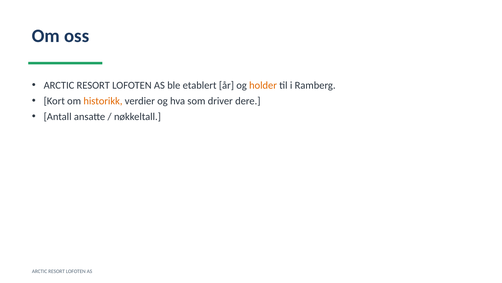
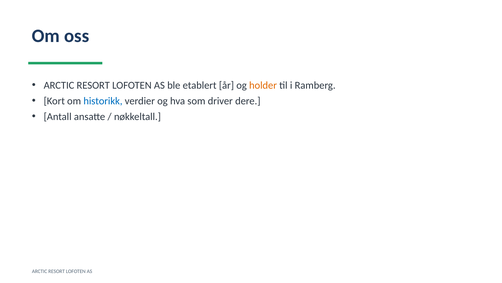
historikk colour: orange -> blue
